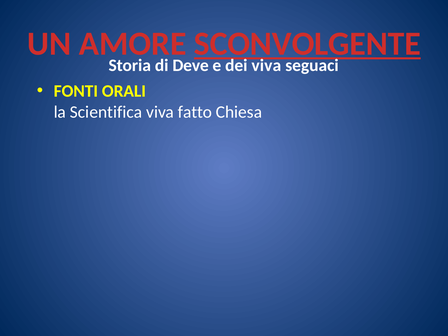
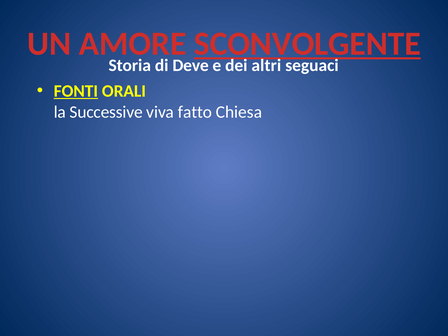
dei viva: viva -> altri
FONTI underline: none -> present
Scientifica: Scientifica -> Successive
